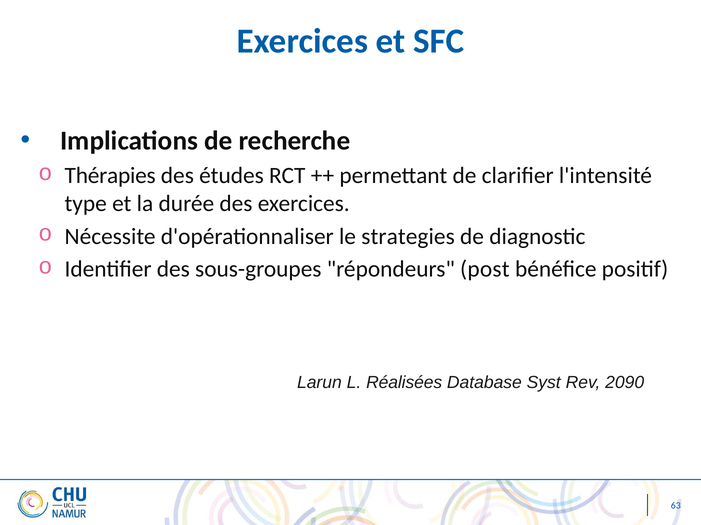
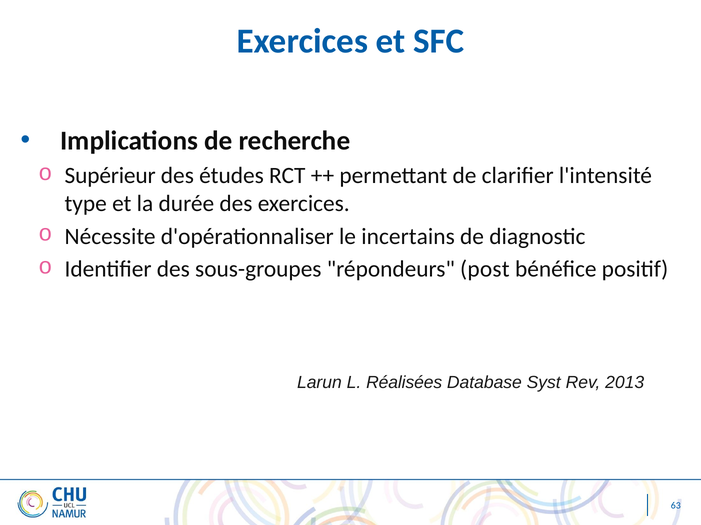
Thérapies: Thérapies -> Supérieur
strategies: strategies -> incertains
2090: 2090 -> 2013
